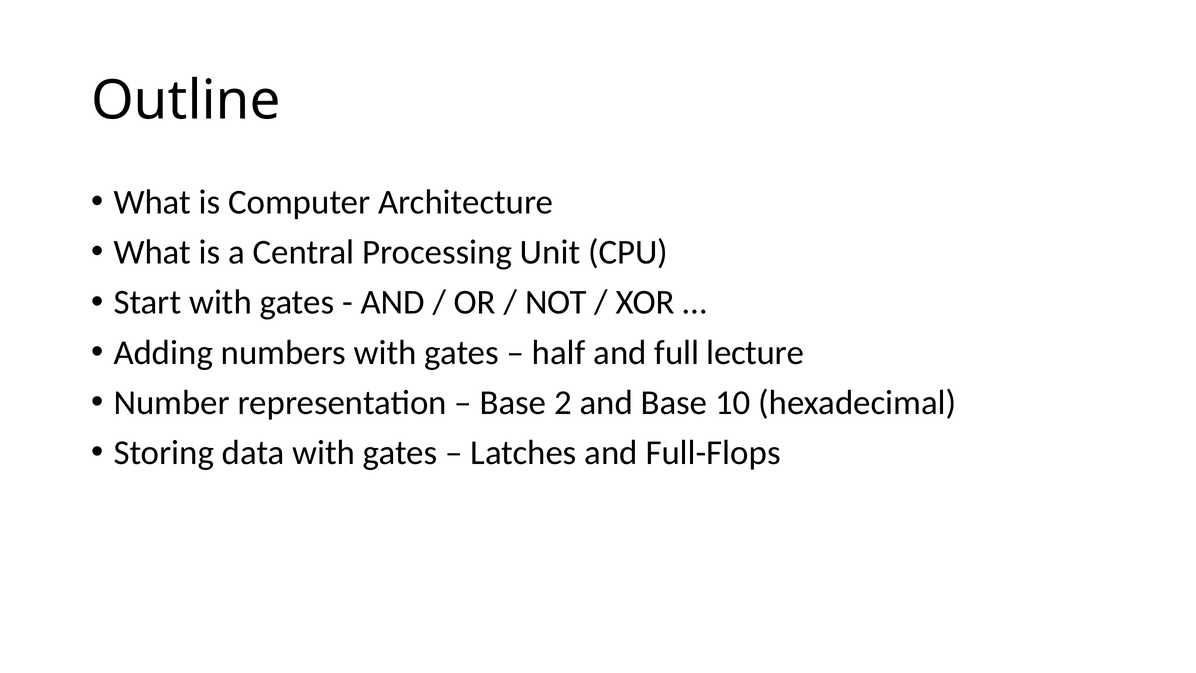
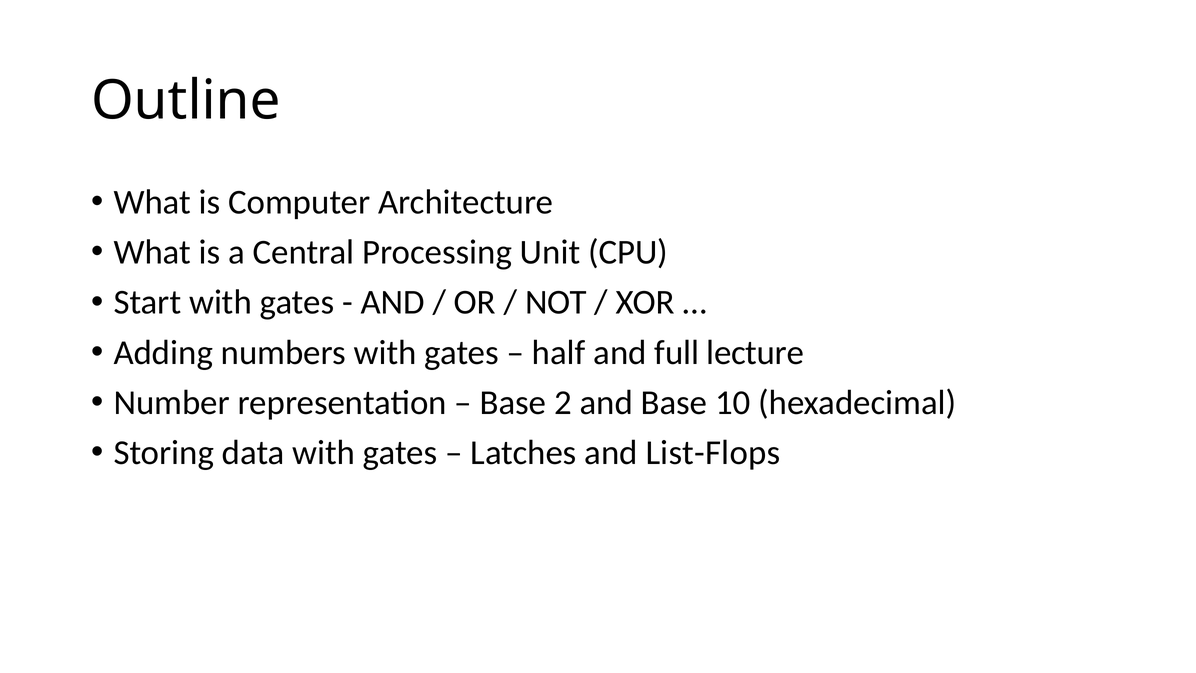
Full-Flops: Full-Flops -> List-Flops
